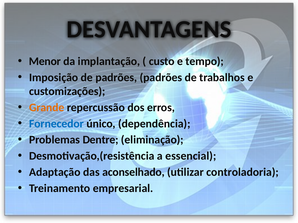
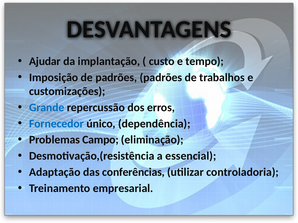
Menor: Menor -> Ajudar
Grande colour: orange -> blue
Dentre: Dentre -> Campo
aconselhado: aconselhado -> conferências
